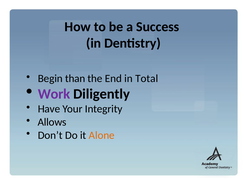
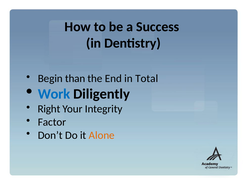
Work colour: purple -> blue
Have: Have -> Right
Allows: Allows -> Factor
